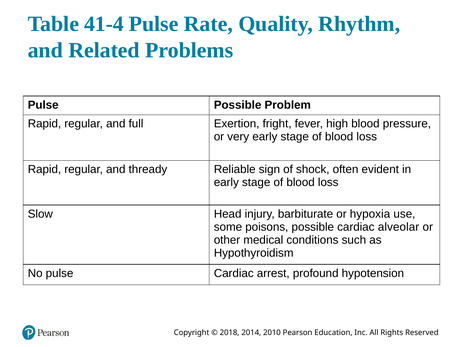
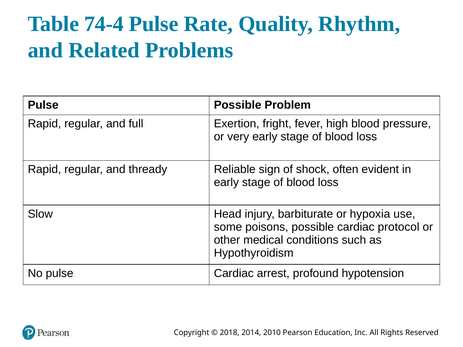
41-4: 41-4 -> 74-4
alveolar: alveolar -> protocol
